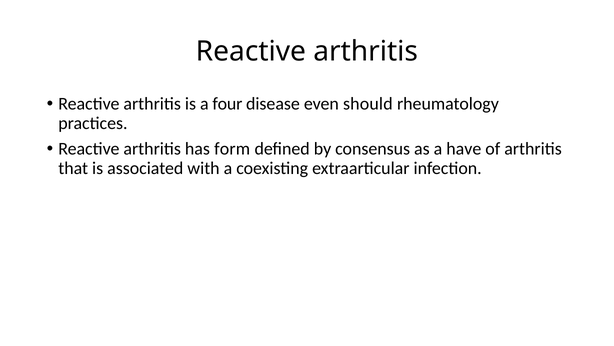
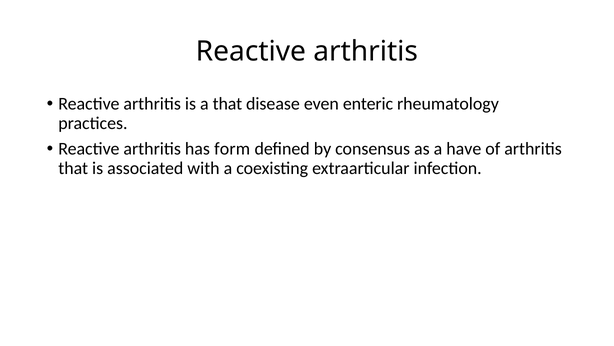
a four: four -> that
should: should -> enteric
